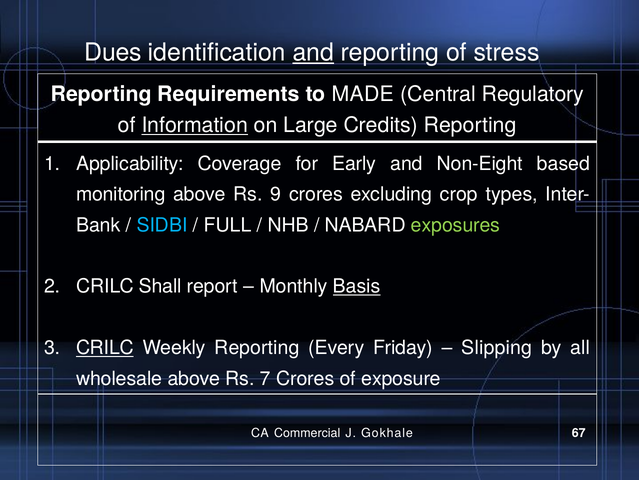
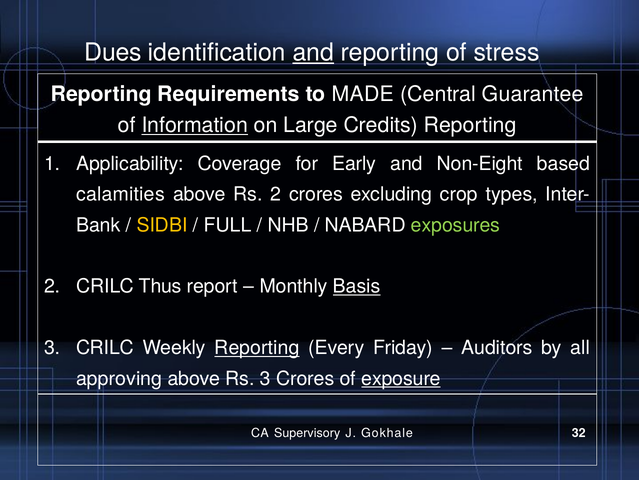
Regulatory: Regulatory -> Guarantee
monitoring: monitoring -> calamities
Rs 9: 9 -> 2
SIDBI colour: light blue -> yellow
Shall: Shall -> Thus
CRILC at (105, 347) underline: present -> none
Reporting at (257, 347) underline: none -> present
Slipping: Slipping -> Auditors
wholesale: wholesale -> approving
Rs 7: 7 -> 3
exposure underline: none -> present
Commercial: Commercial -> Supervisory
67: 67 -> 32
